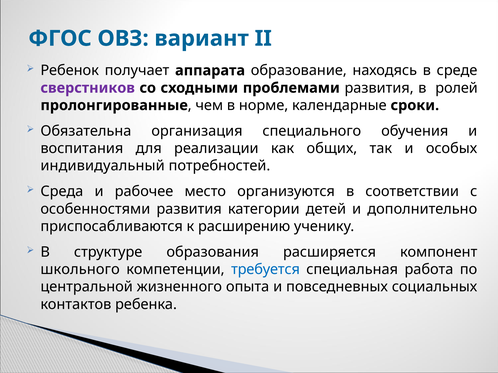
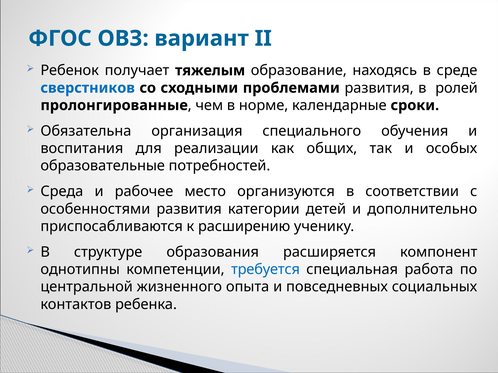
аппарата: аппарата -> тяжелым
сверстников colour: purple -> blue
индивидуальный: индивидуальный -> образовательные
школьного: школьного -> однотипны
